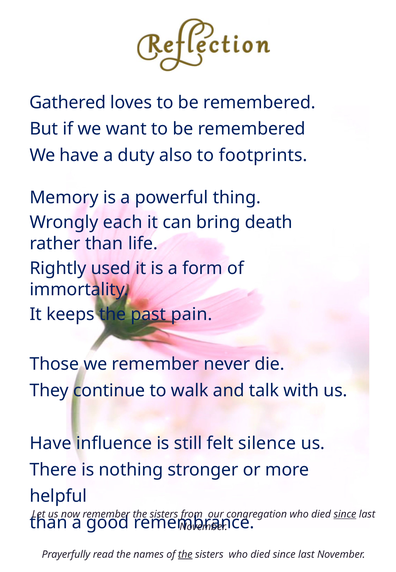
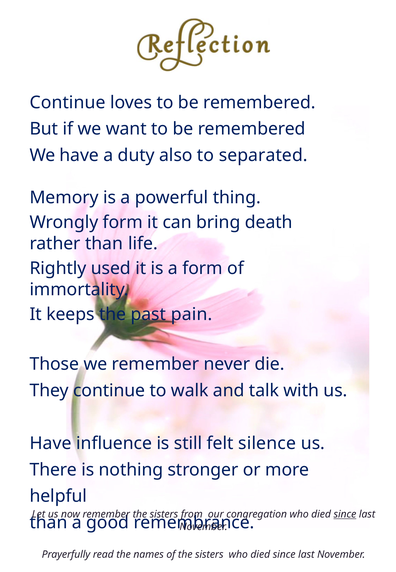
Gathered at (68, 102): Gathered -> Continue
footprints: footprints -> separated
Wrongly each: each -> form
the at (185, 554) underline: present -> none
